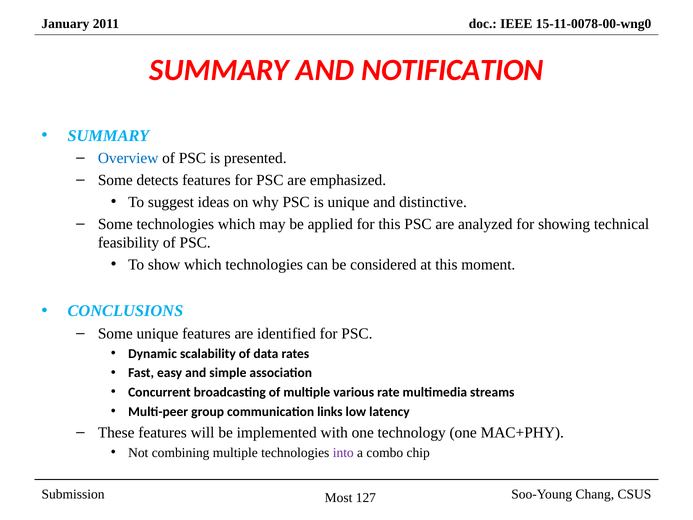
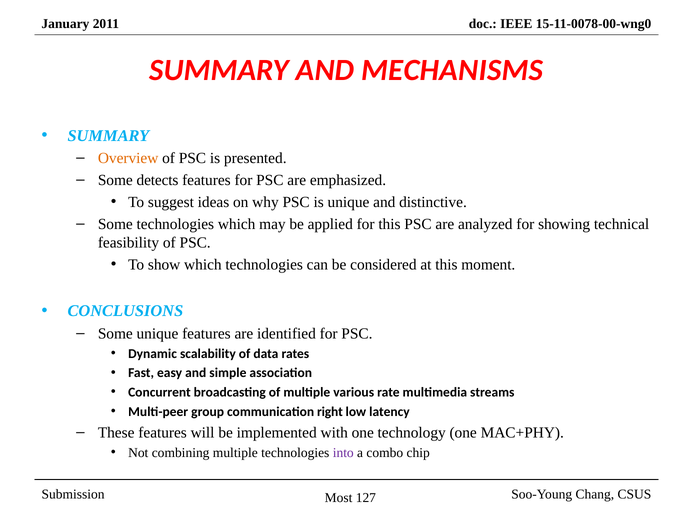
NOTIFICATION: NOTIFICATION -> MECHANISMS
Overview colour: blue -> orange
links: links -> right
